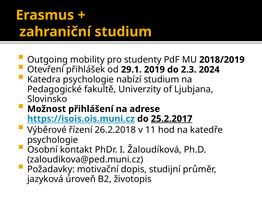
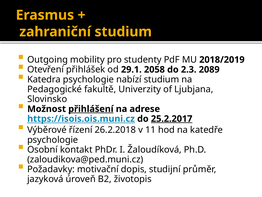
2019: 2019 -> 2058
2024: 2024 -> 2089
přihlášení underline: none -> present
